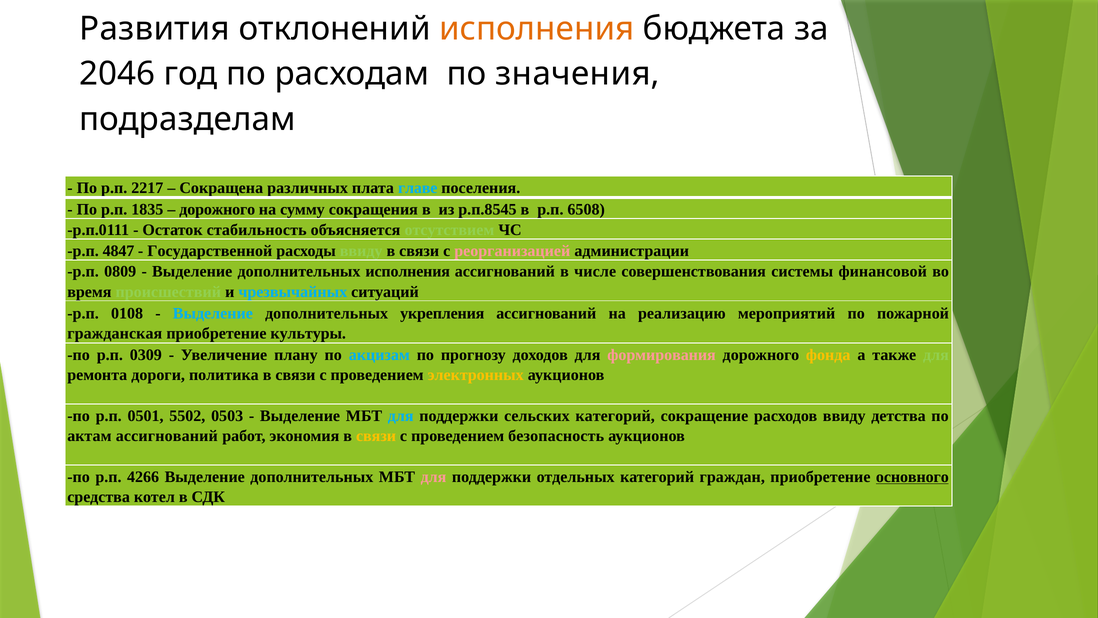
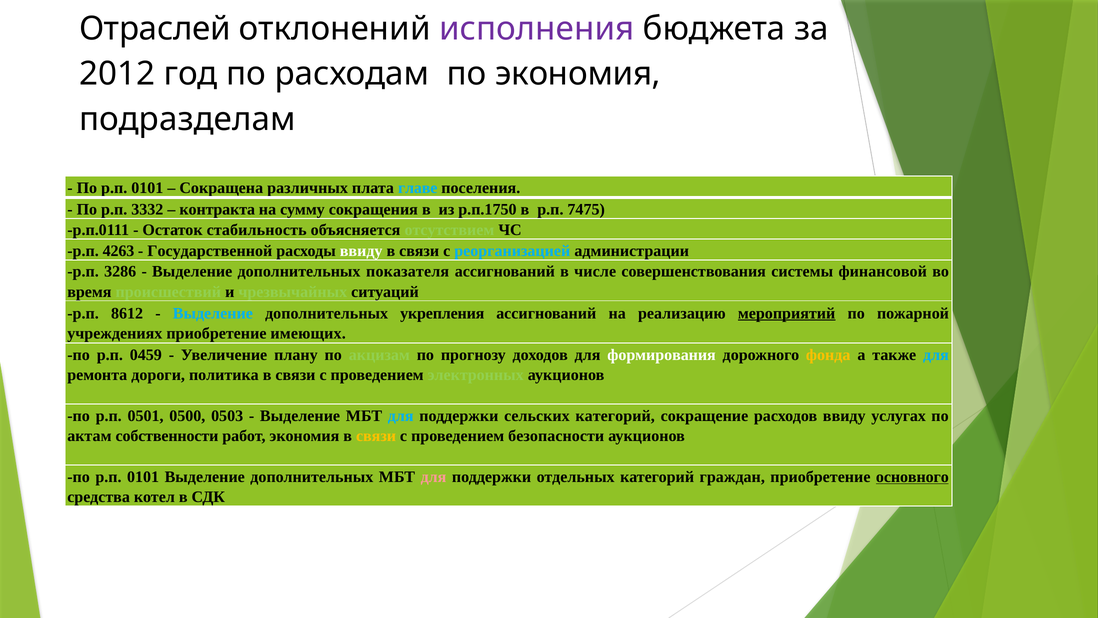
Развития: Развития -> Отраслей
исполнения at (537, 29) colour: orange -> purple
2046: 2046 -> 2012
по значения: значения -> экономия
2217 at (147, 188): 2217 -> 0101
1835: 1835 -> 3332
дорожного at (217, 209): дорожного -> контракта
р.п.8545: р.п.8545 -> р.п.1750
6508: 6508 -> 7475
4847: 4847 -> 4263
ввиду at (361, 251) colour: light green -> white
реорганизацией colour: pink -> light blue
0809: 0809 -> 3286
дополнительных исполнения: исполнения -> показателя
чрезвычайных colour: light blue -> light green
0108: 0108 -> 8612
мероприятий underline: none -> present
гражданская: гражданская -> учреждениях
культуры: культуры -> имеющих
0309: 0309 -> 0459
акцизам colour: light blue -> light green
формирования colour: pink -> white
для at (936, 355) colour: light green -> light blue
электронных colour: yellow -> light green
5502: 5502 -> 0500
детства: детства -> услугах
актам ассигнований: ассигнований -> собственности
безопасность: безопасность -> безопасности
4266 at (143, 477): 4266 -> 0101
